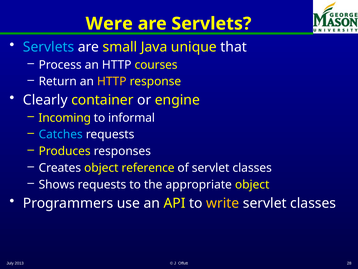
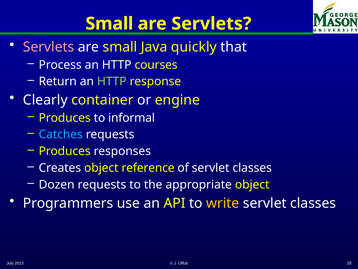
Were at (109, 24): Were -> Small
Servlets at (49, 47) colour: light blue -> pink
unique: unique -> quickly
HTTP at (112, 81) colour: yellow -> light green
Incoming at (65, 118): Incoming -> Produces
Shows: Shows -> Dozen
